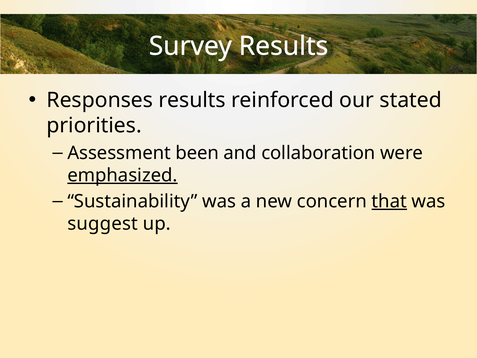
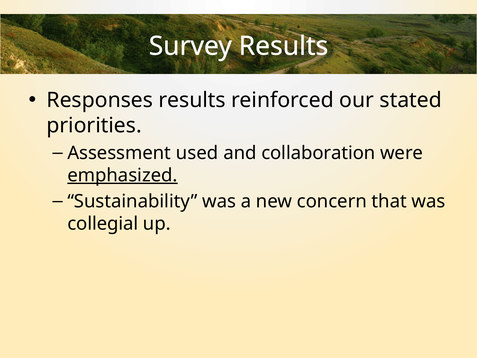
been: been -> used
that underline: present -> none
suggest: suggest -> collegial
